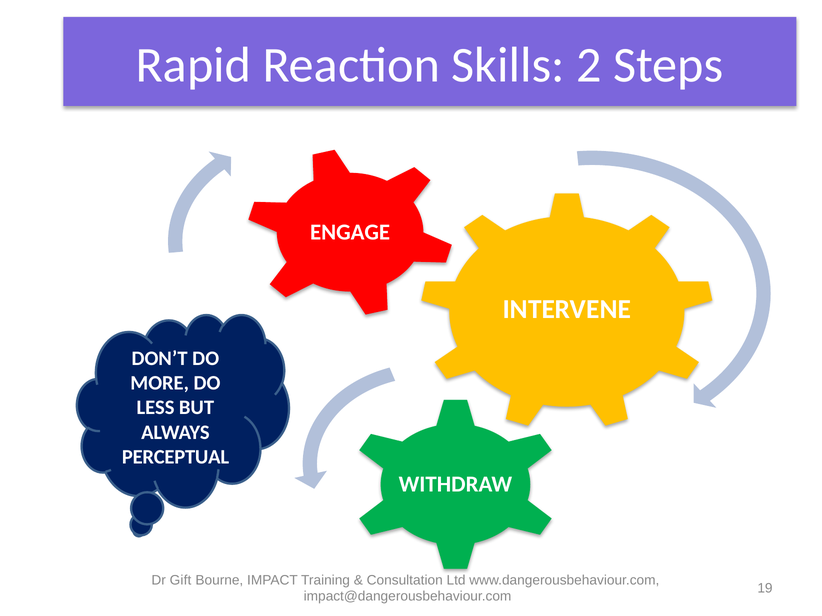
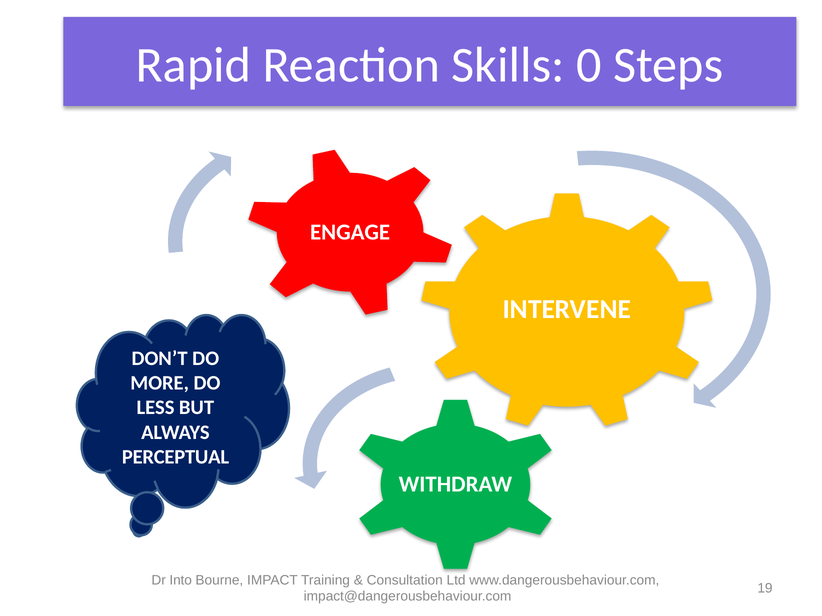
2: 2 -> 0
Gift: Gift -> Into
